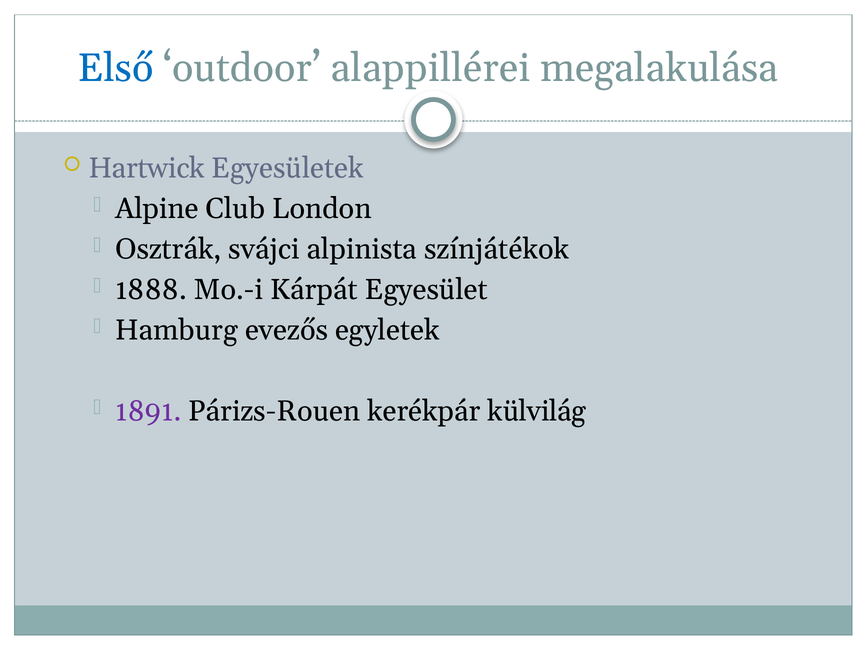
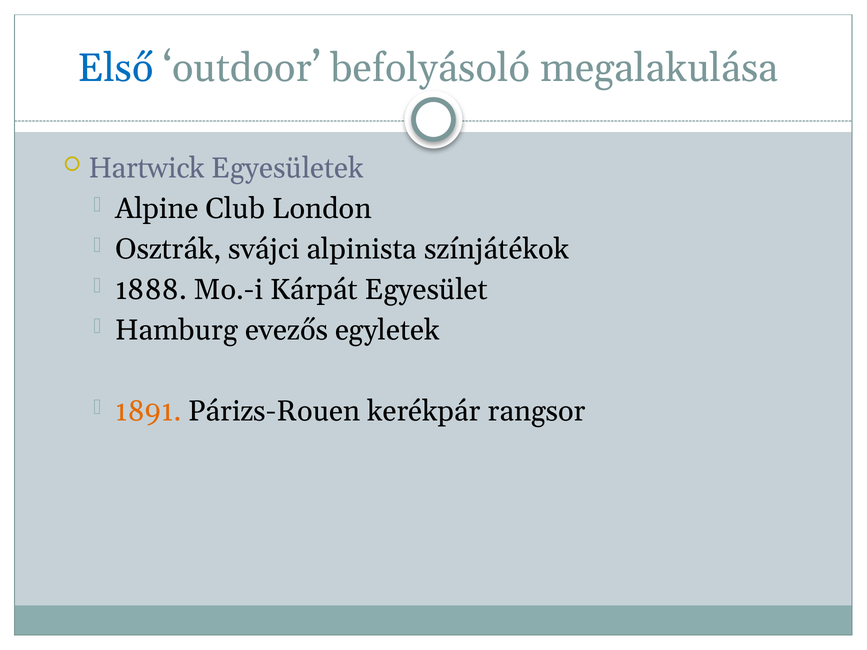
alappillérei: alappillérei -> befolyásoló
1891 colour: purple -> orange
külvilág: külvilág -> rangsor
